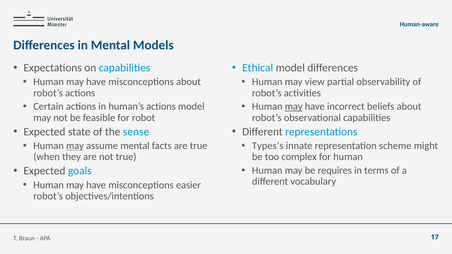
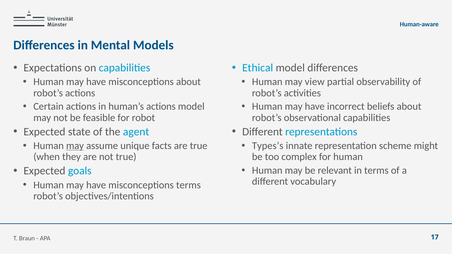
may at (294, 107) underline: present -> none
sense: sense -> agent
assume mental: mental -> unique
requires: requires -> relevant
misconceptions easier: easier -> terms
